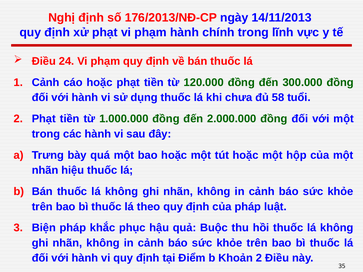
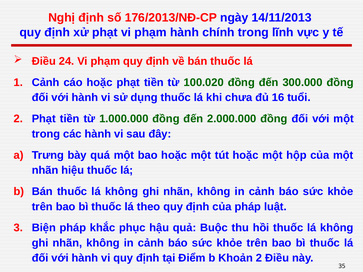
120.000: 120.000 -> 100.020
58: 58 -> 16
